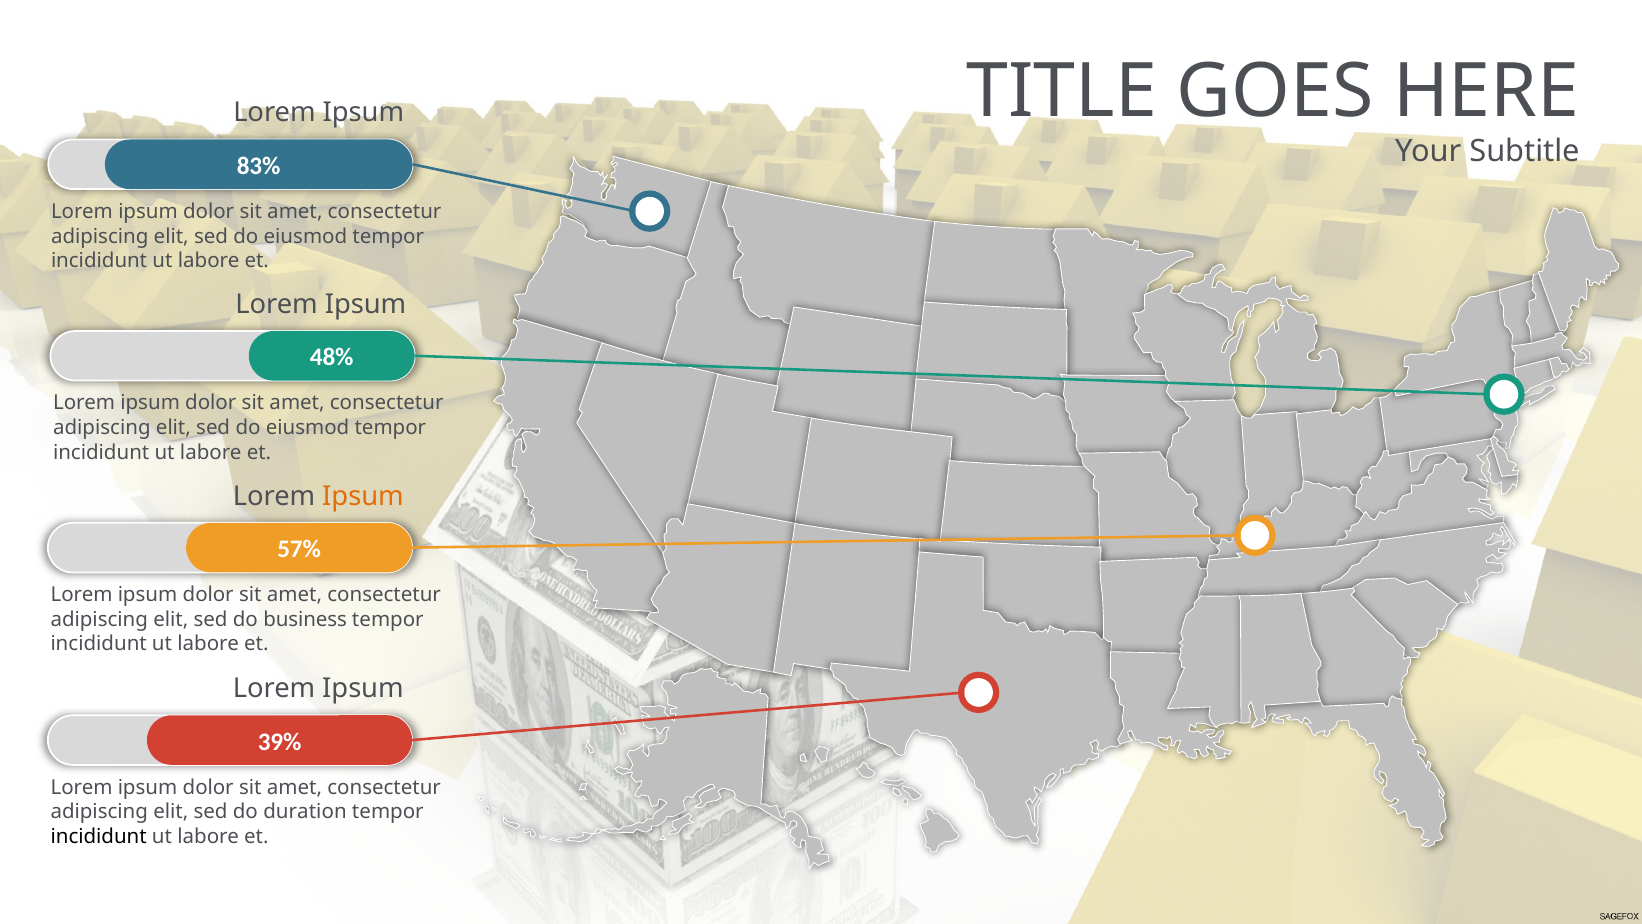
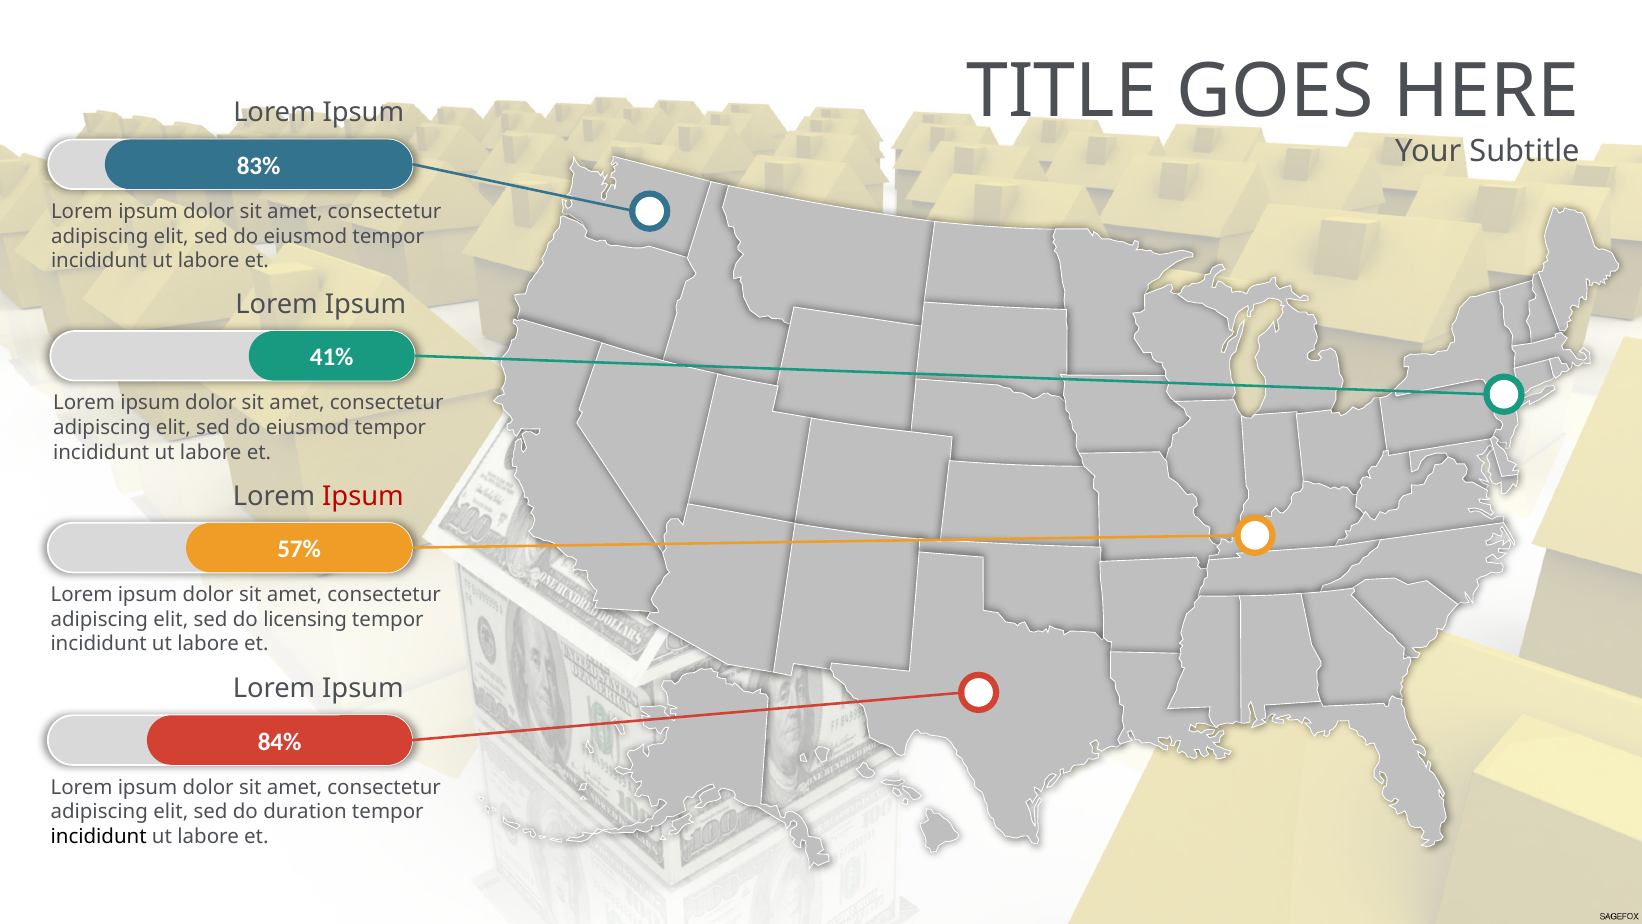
48%: 48% -> 41%
Ipsum at (363, 496) colour: orange -> red
business: business -> licensing
39%: 39% -> 84%
